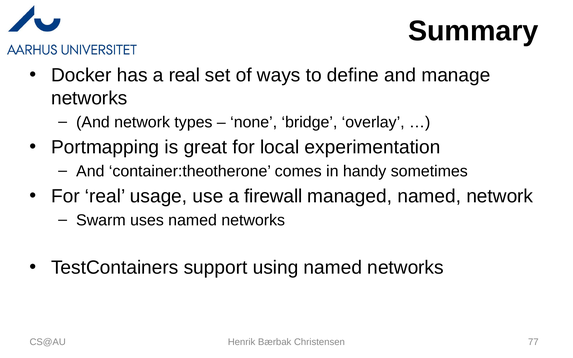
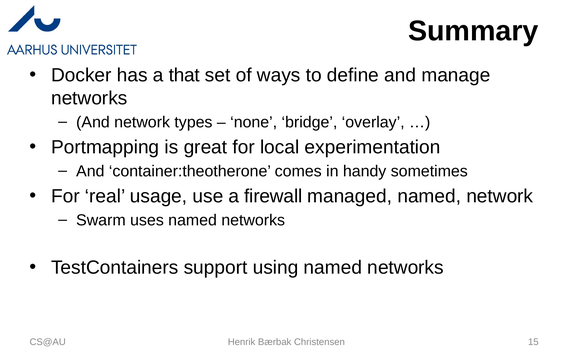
a real: real -> that
77: 77 -> 15
